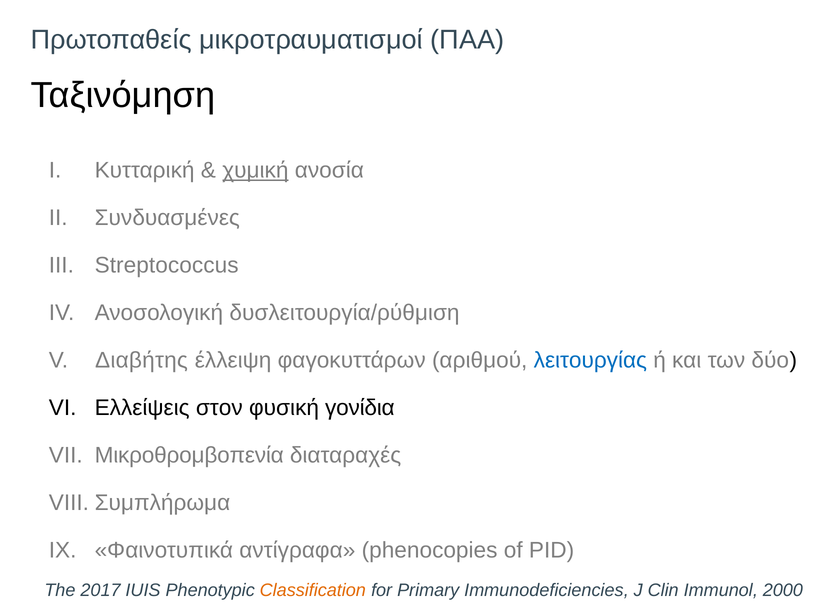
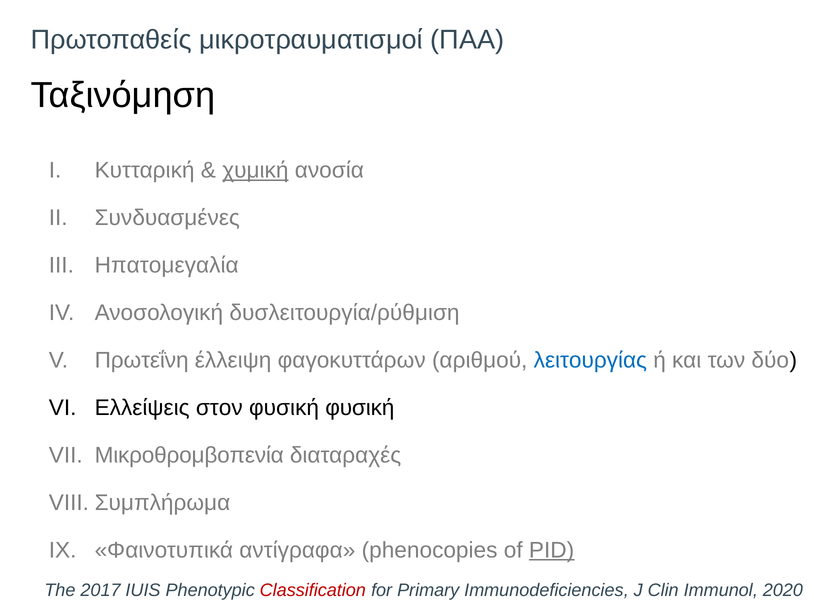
Streptococcus: Streptococcus -> Ηπατομεγαλία
Διαβήτης: Διαβήτης -> Πρωτεΐνη
φυσική γονίδια: γονίδια -> φυσική
PID underline: none -> present
Classification colour: orange -> red
2000: 2000 -> 2020
